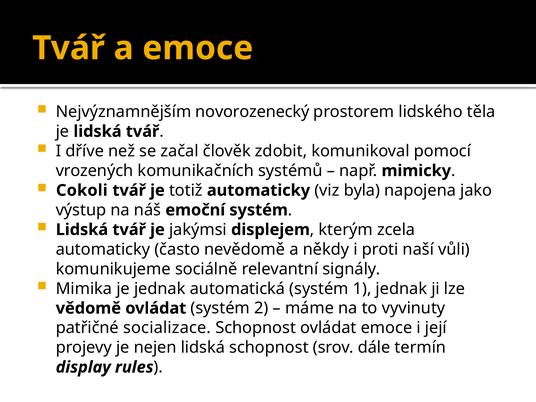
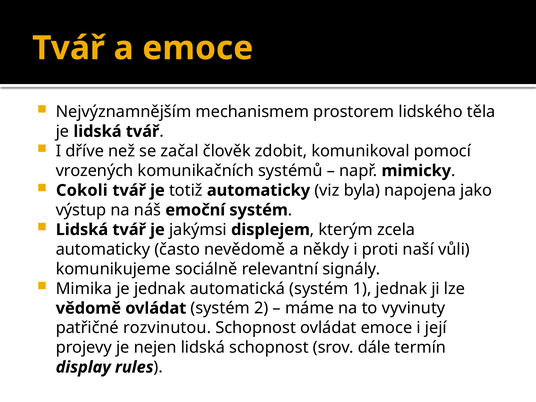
novorozenecký: novorozenecký -> mechanismem
socializace: socializace -> rozvinutou
